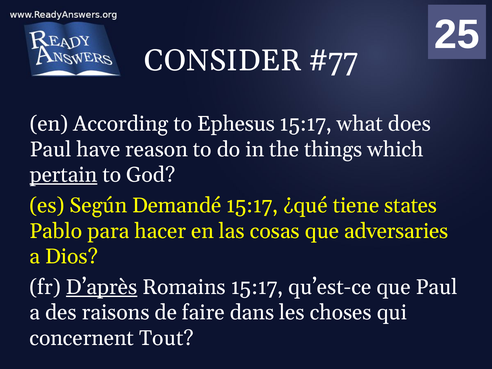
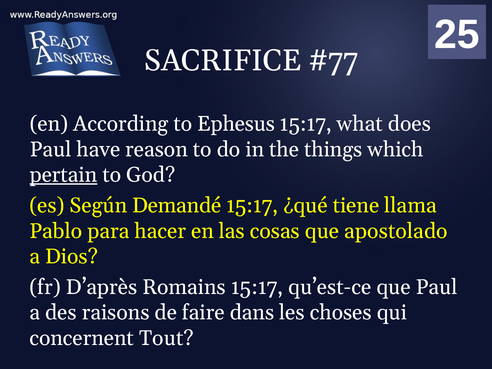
CONSIDER: CONSIDER -> SACRIFICE
states: states -> llama
adversaries: adversaries -> apostolado
D’après underline: present -> none
